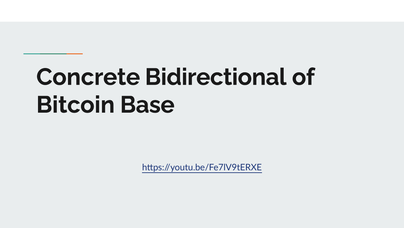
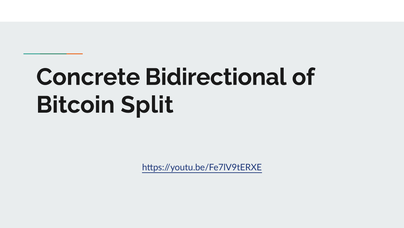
Base: Base -> Split
